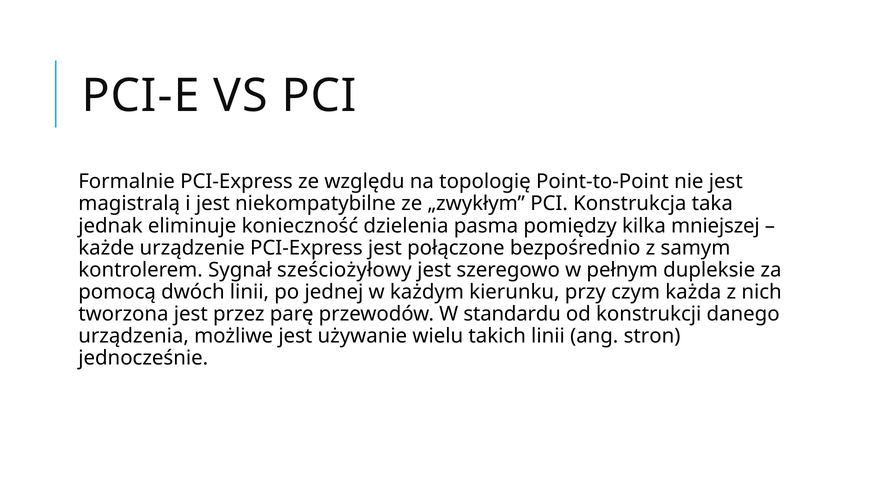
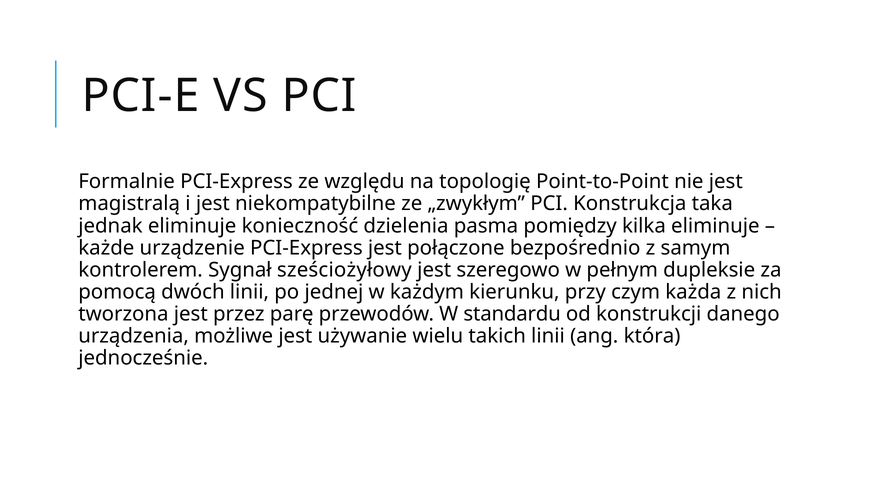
kilka mniejszej: mniejszej -> eliminuje
stron: stron -> która
